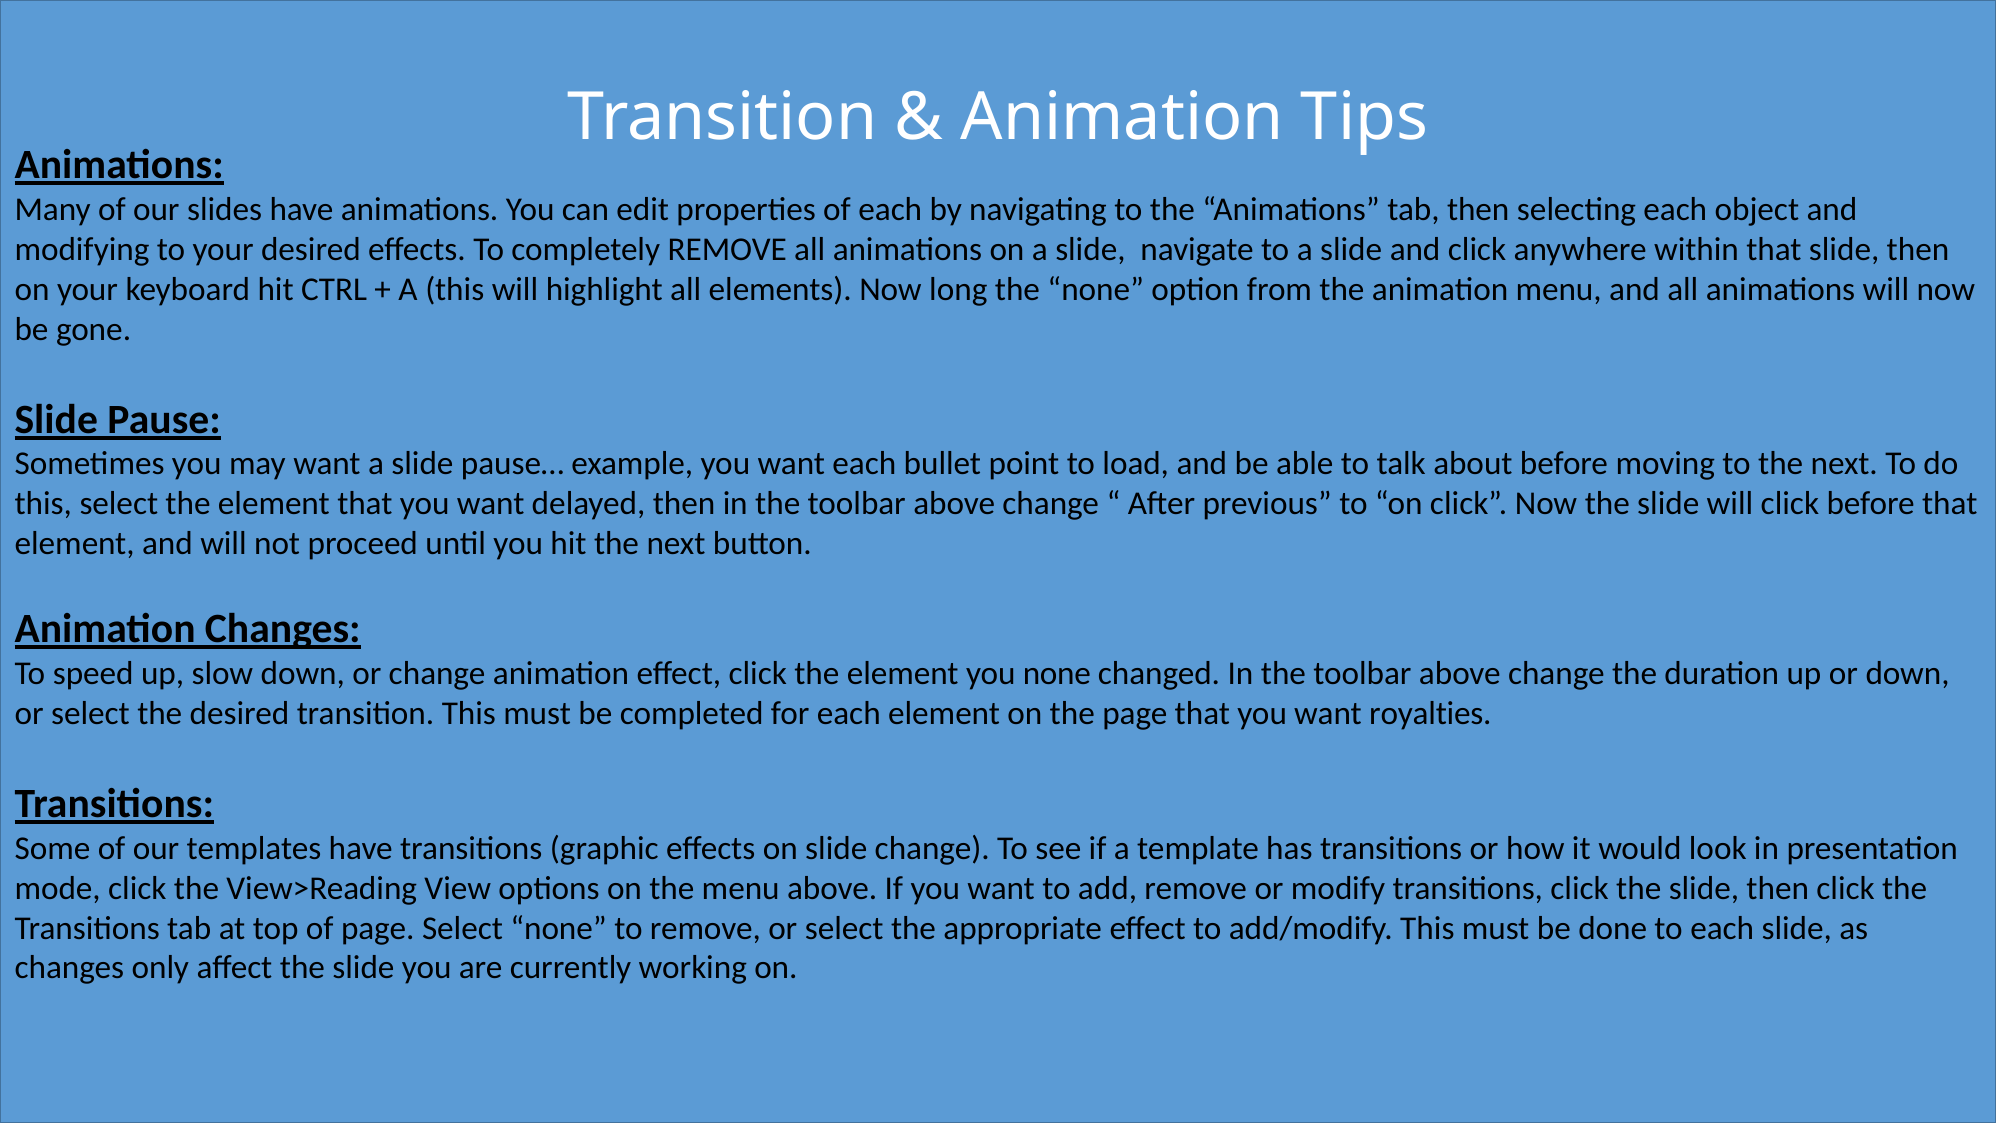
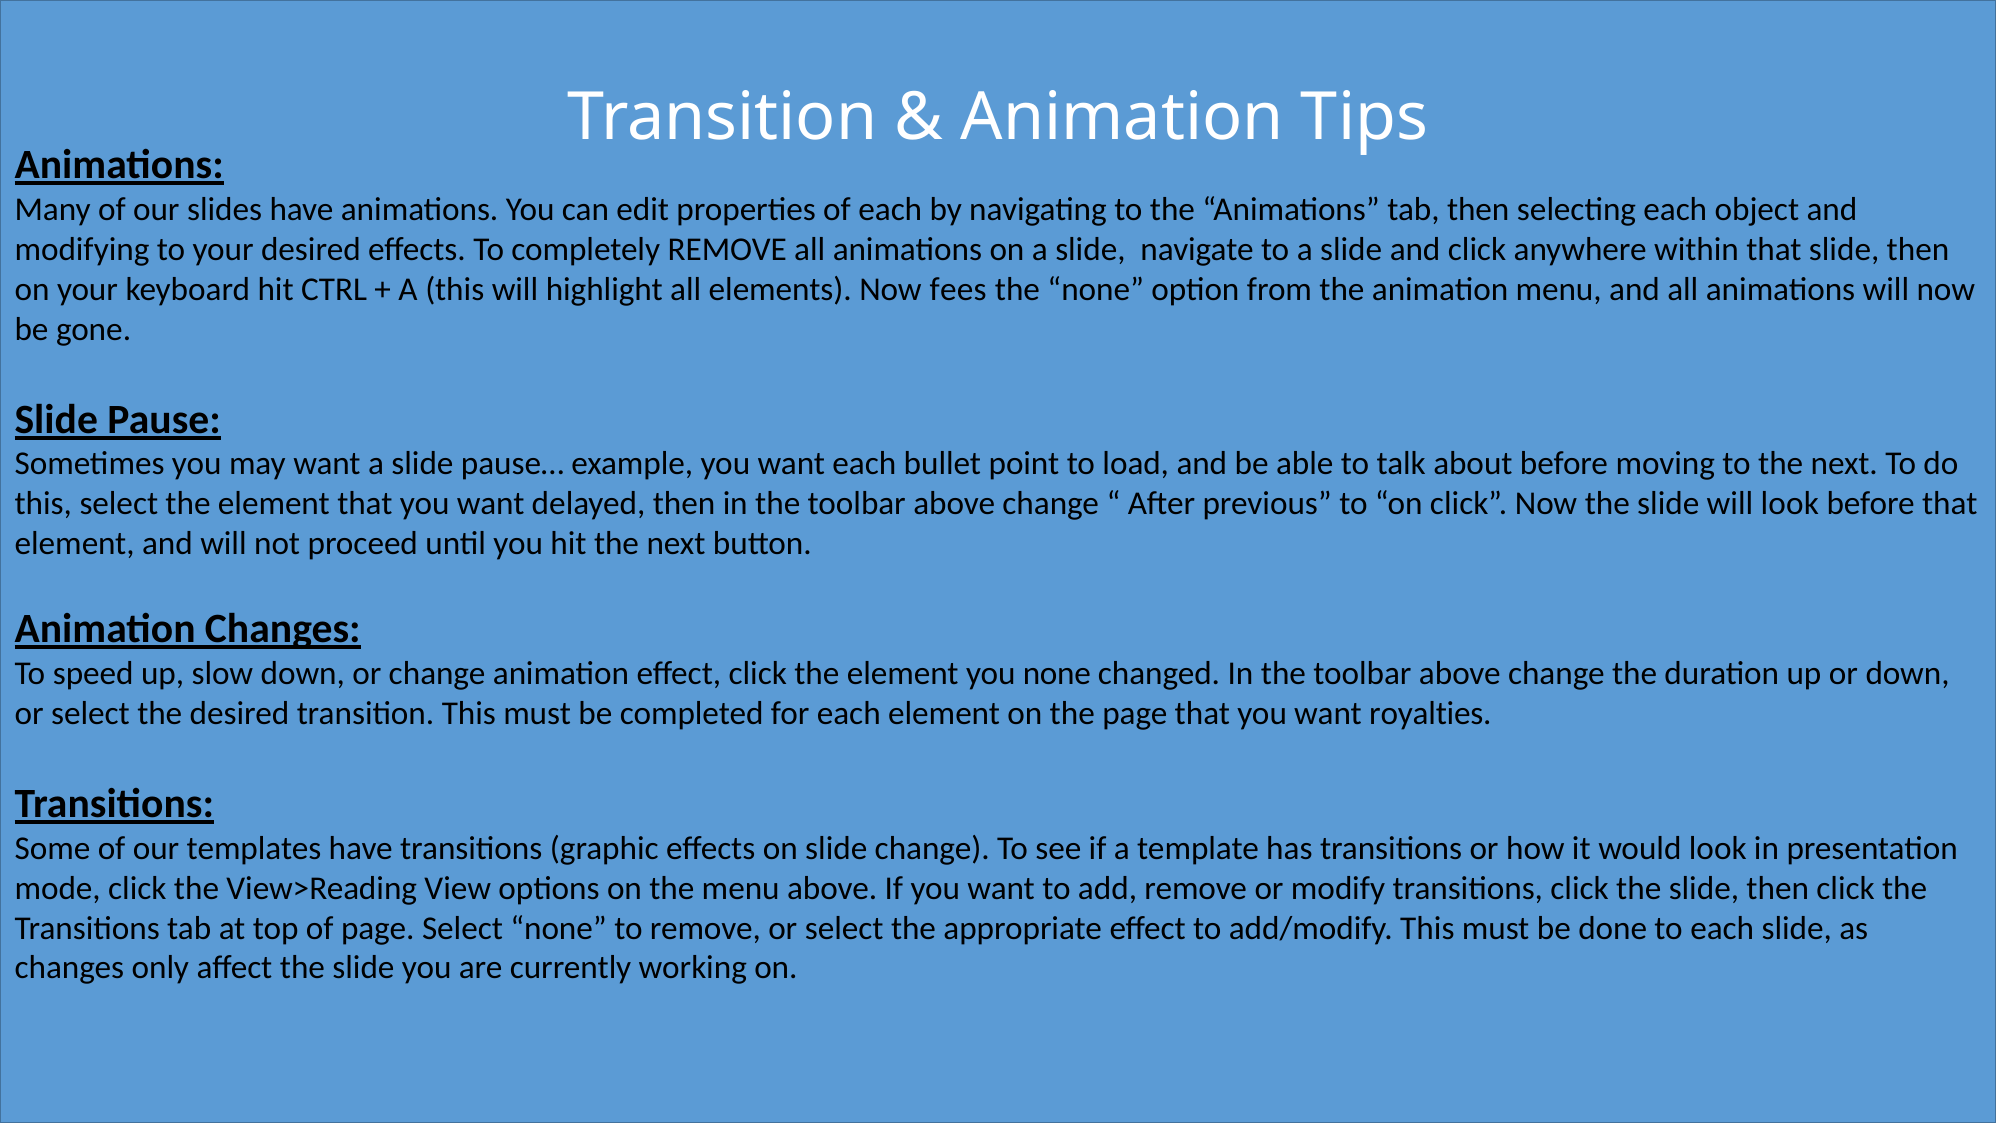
long: long -> fees
will click: click -> look
